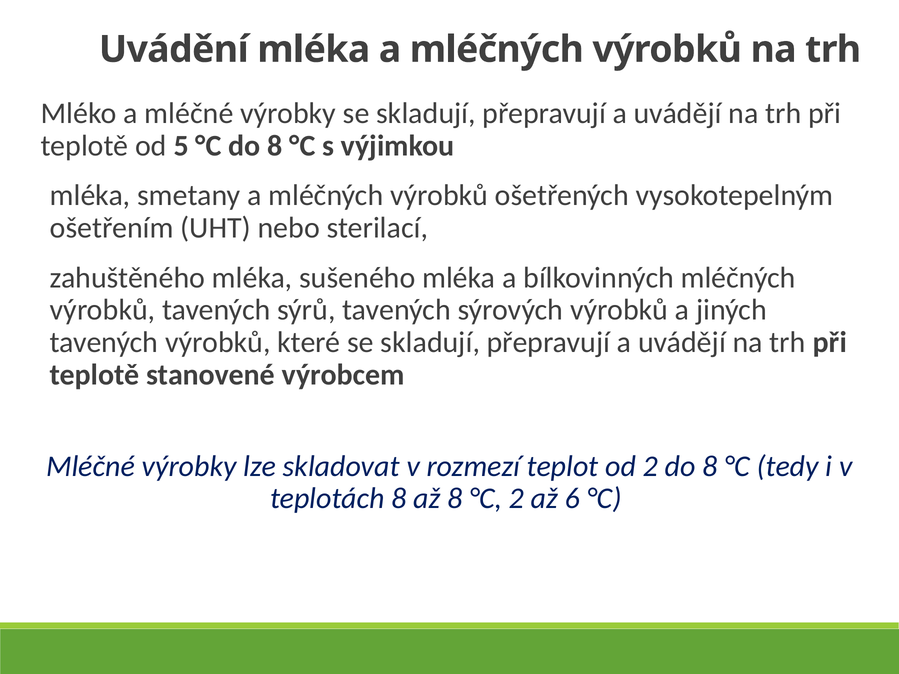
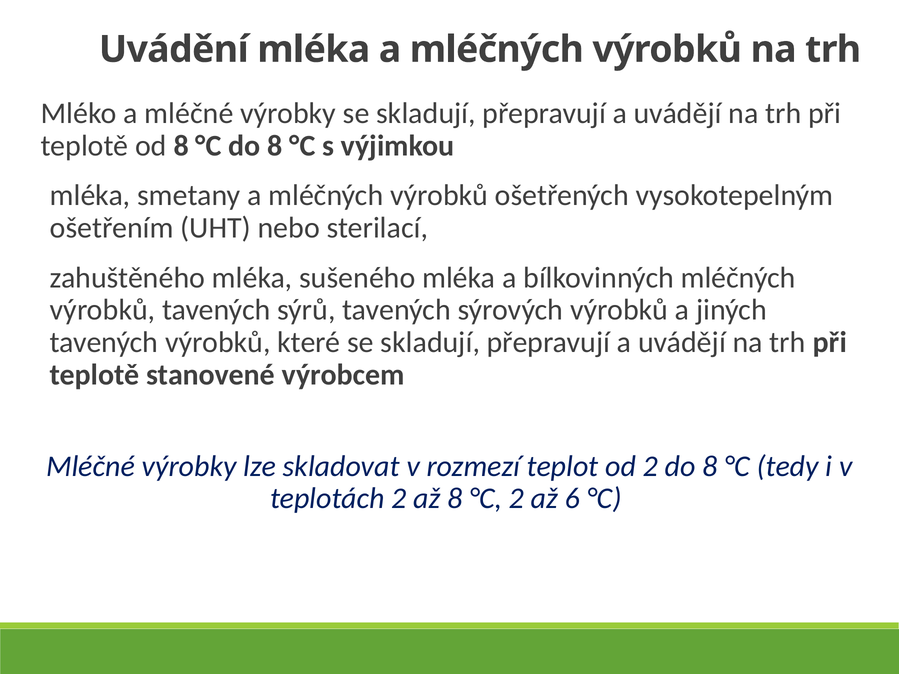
od 5: 5 -> 8
teplotách 8: 8 -> 2
